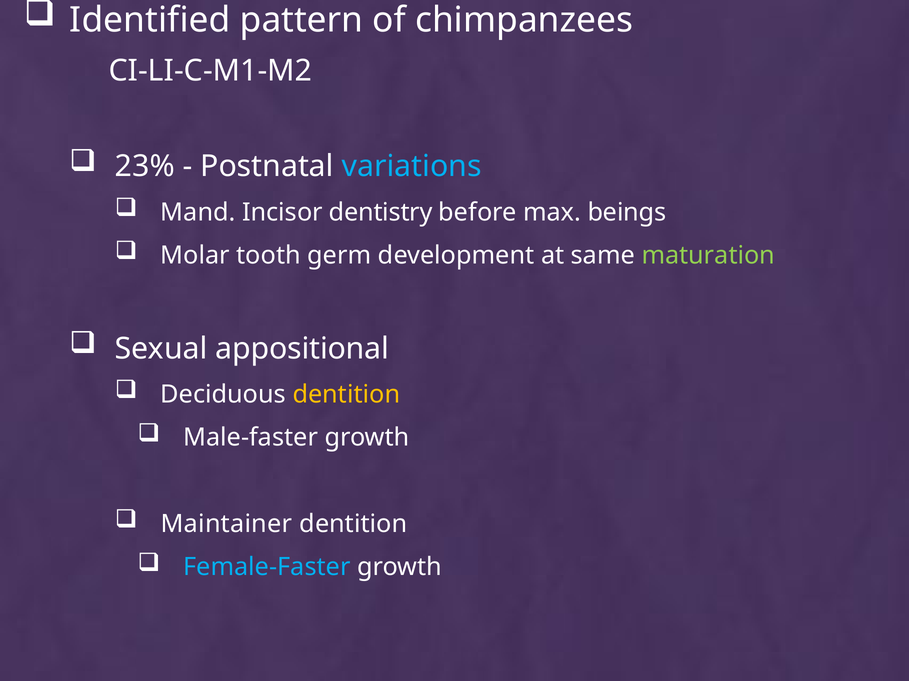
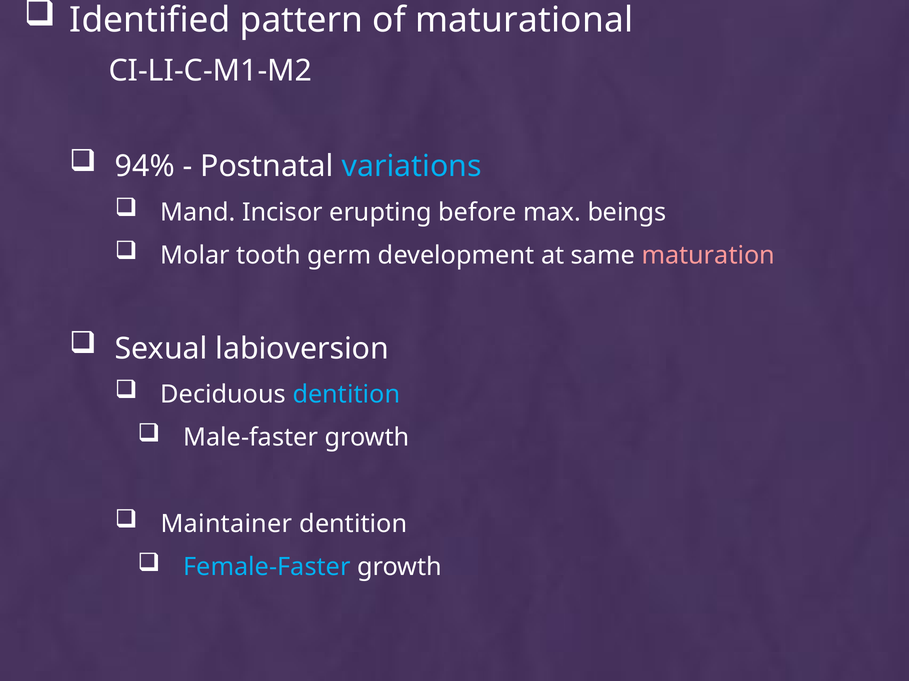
chimpanzees: chimpanzees -> maturational
23%: 23% -> 94%
dentistry: dentistry -> erupting
maturation colour: light green -> pink
appositional: appositional -> labioversion
dentition at (346, 395) colour: yellow -> light blue
